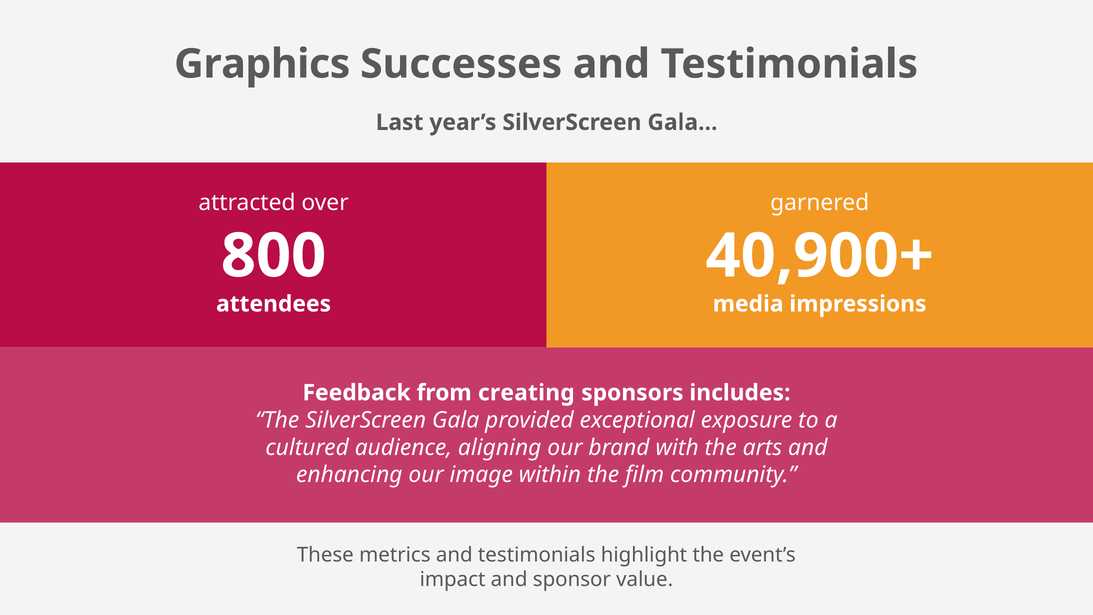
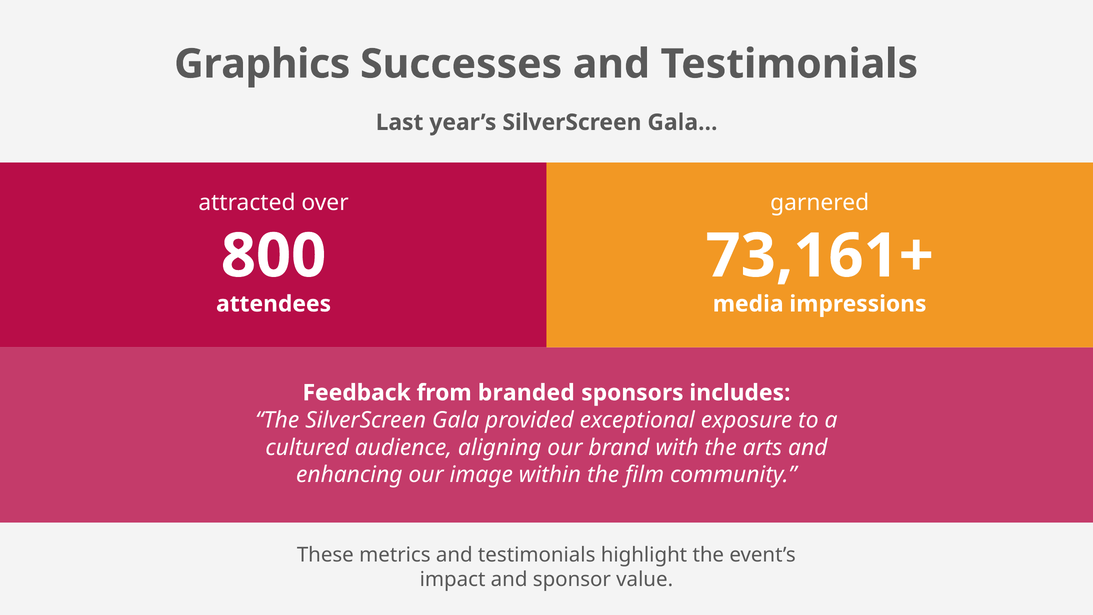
40,900+: 40,900+ -> 73,161+
creating: creating -> branded
